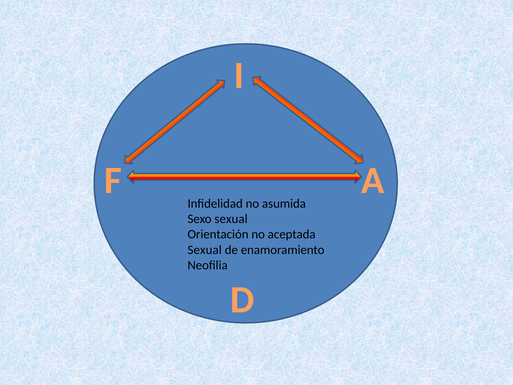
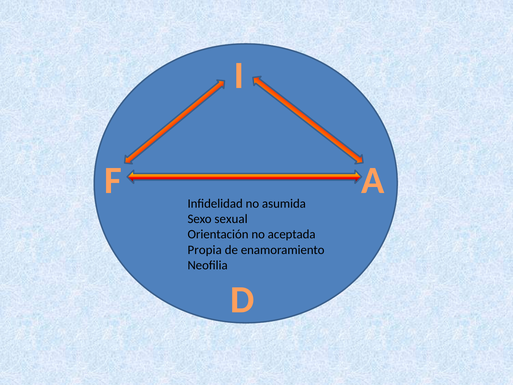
Sexual at (205, 250): Sexual -> Propia
